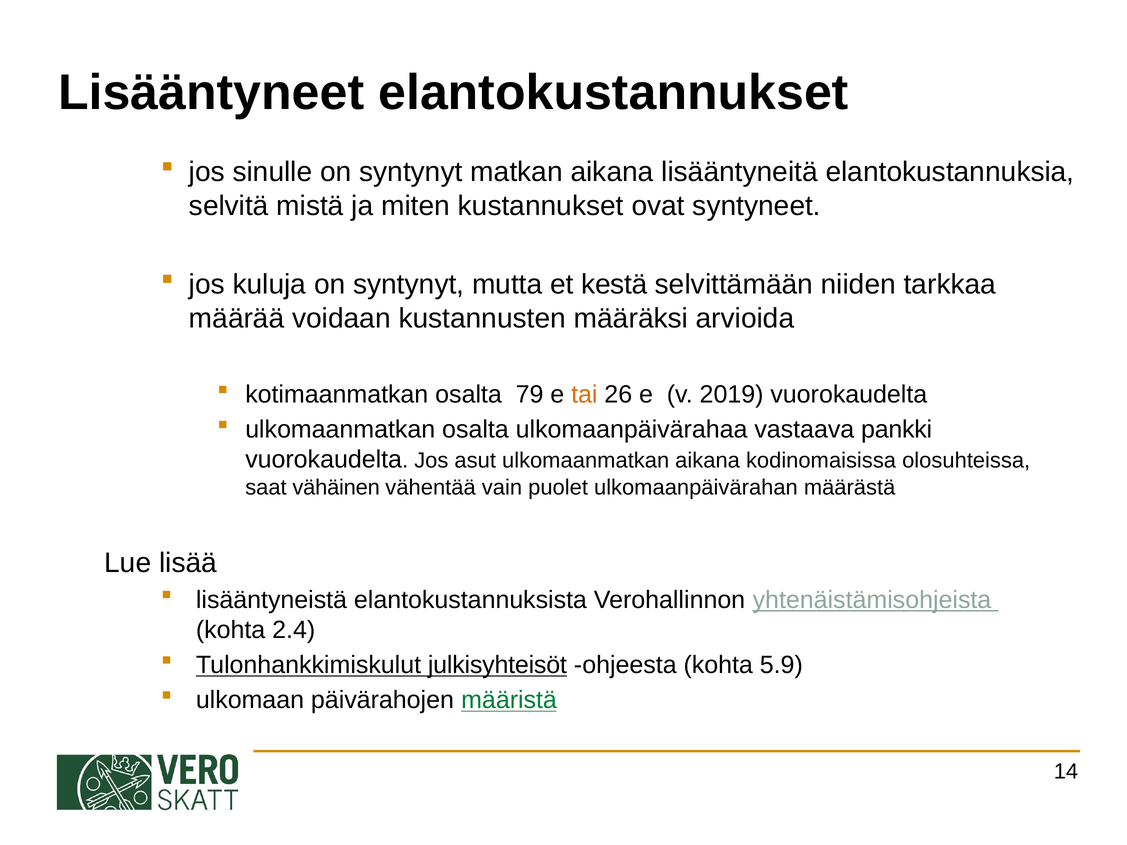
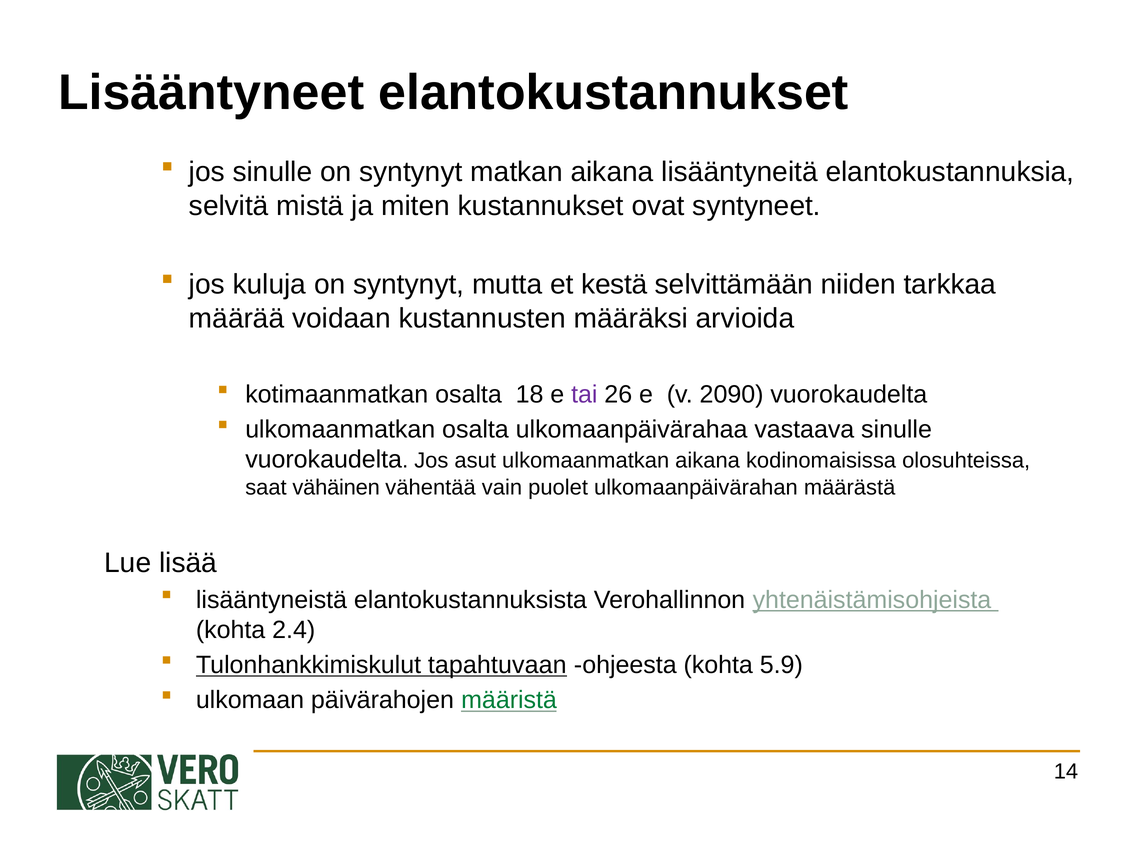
79: 79 -> 18
tai colour: orange -> purple
2019: 2019 -> 2090
vastaava pankki: pankki -> sinulle
julkisyhteisöt: julkisyhteisöt -> tapahtuvaan
